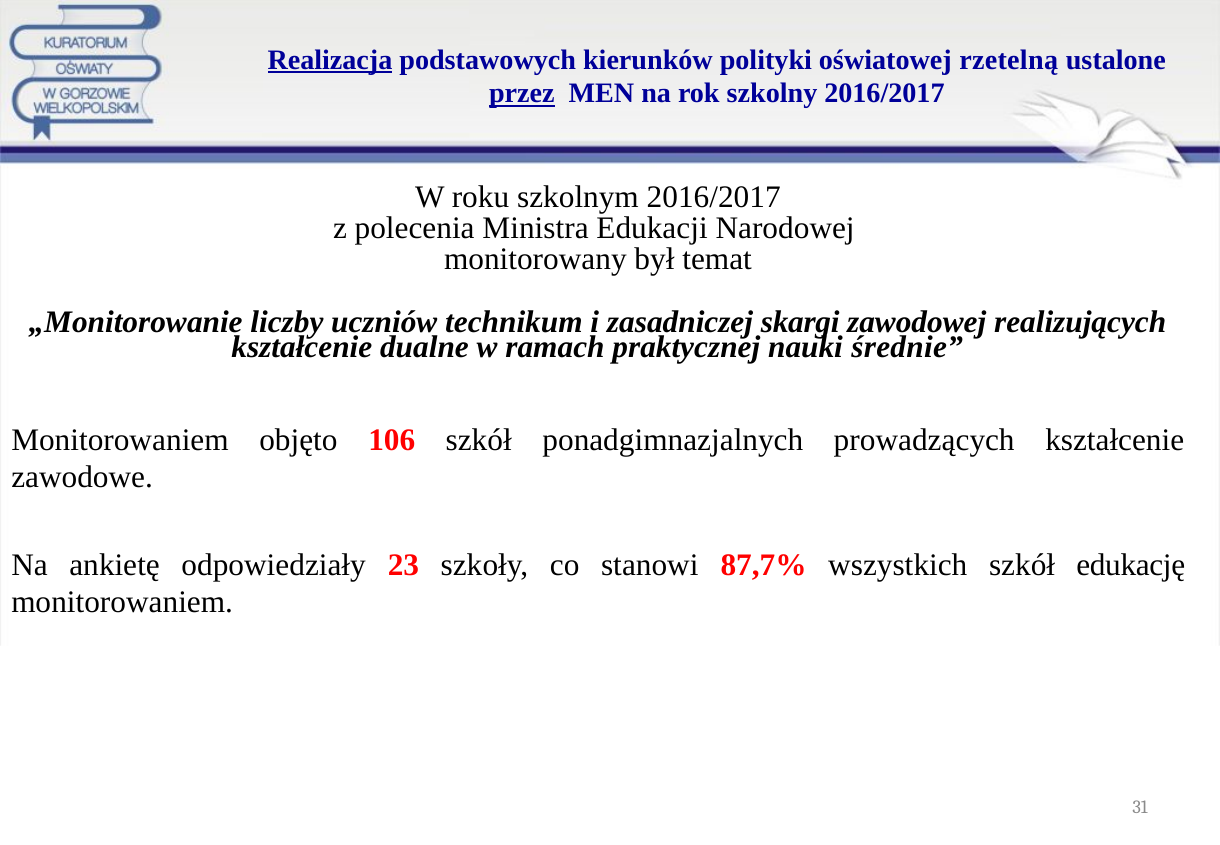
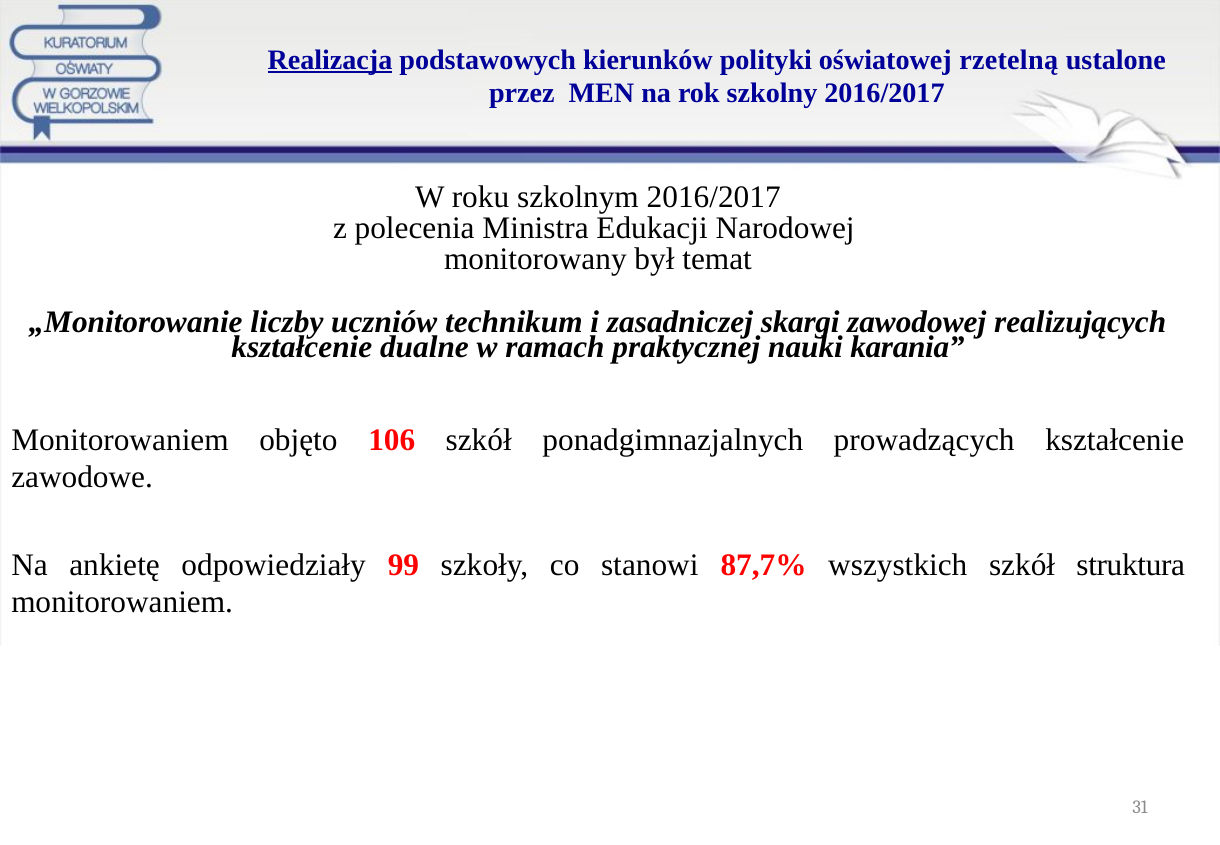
przez underline: present -> none
średnie: średnie -> karania
23: 23 -> 99
edukację: edukację -> struktura
